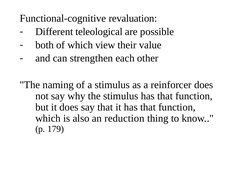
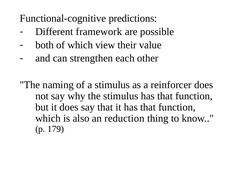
revaluation: revaluation -> predictions
teleological: teleological -> framework
